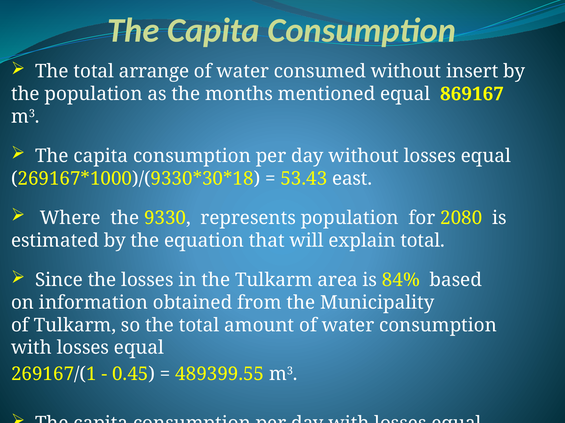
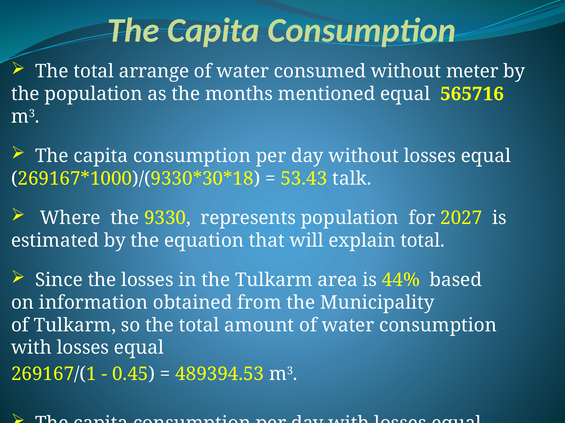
insert: insert -> meter
869167: 869167 -> 565716
east: east -> talk
2080: 2080 -> 2027
84%: 84% -> 44%
489399.55: 489399.55 -> 489394.53
